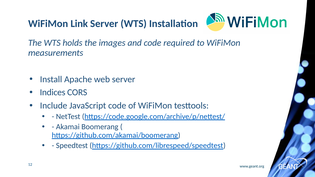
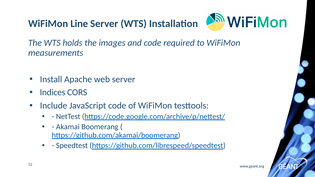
Link: Link -> Line
